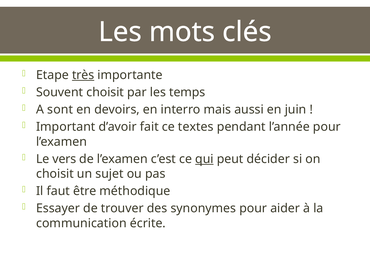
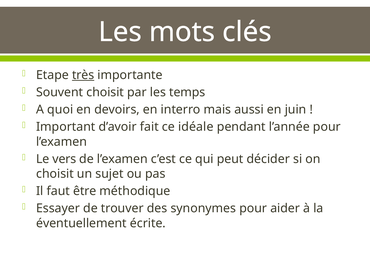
sont: sont -> quoi
textes: textes -> idéale
qui underline: present -> none
communication: communication -> éventuellement
